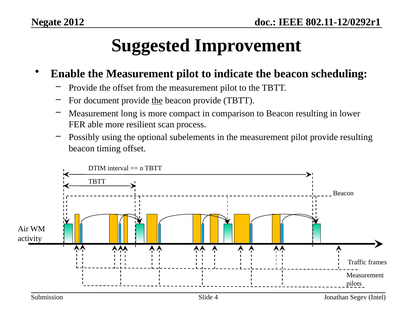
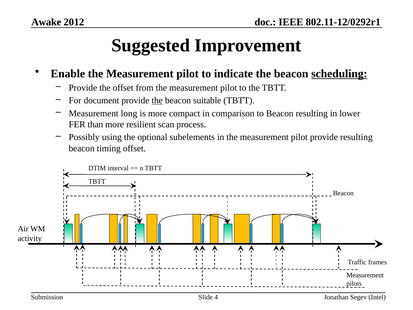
Negate: Negate -> Awake
scheduling underline: none -> present
beacon provide: provide -> suitable
able: able -> than
